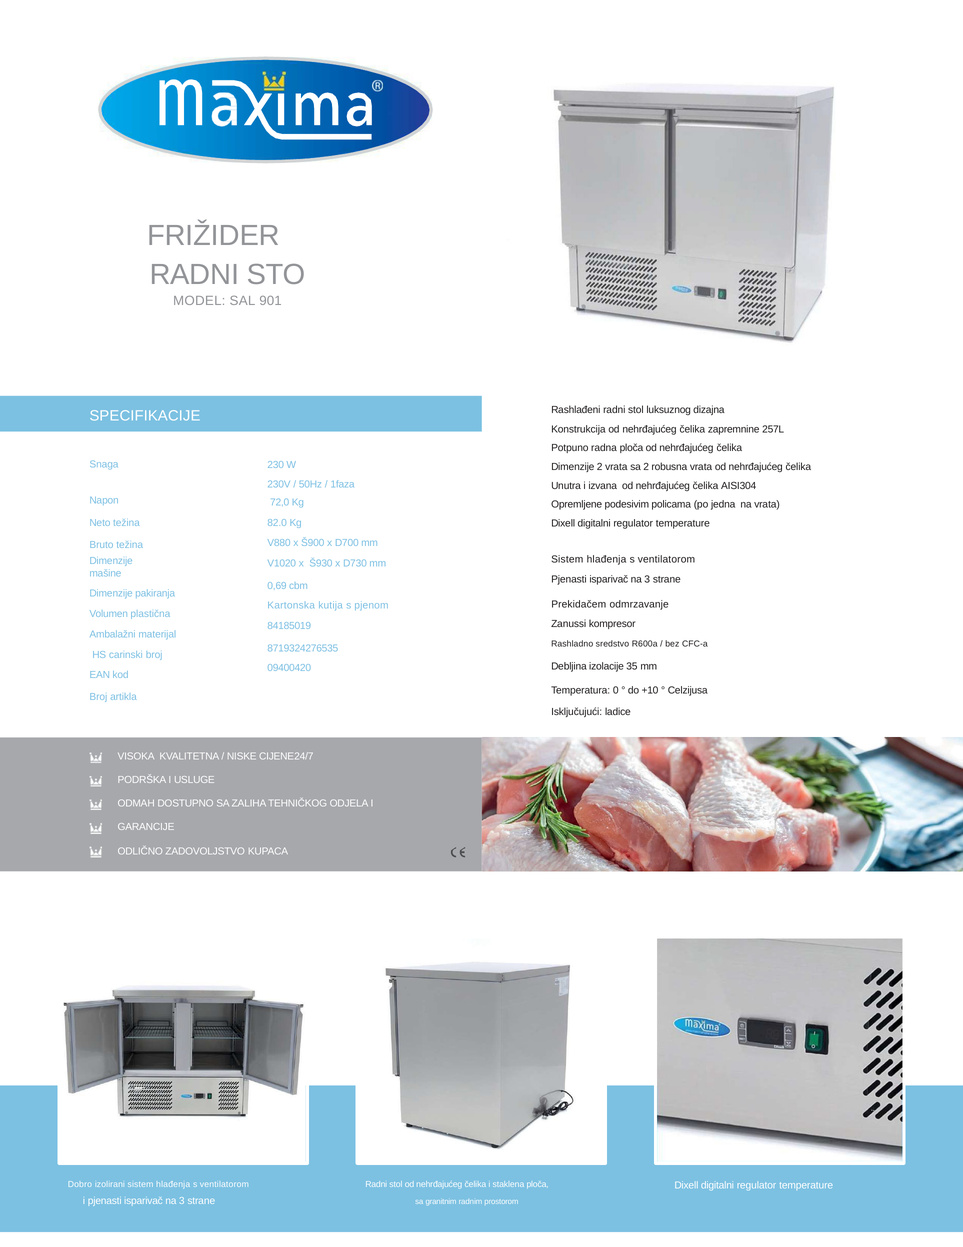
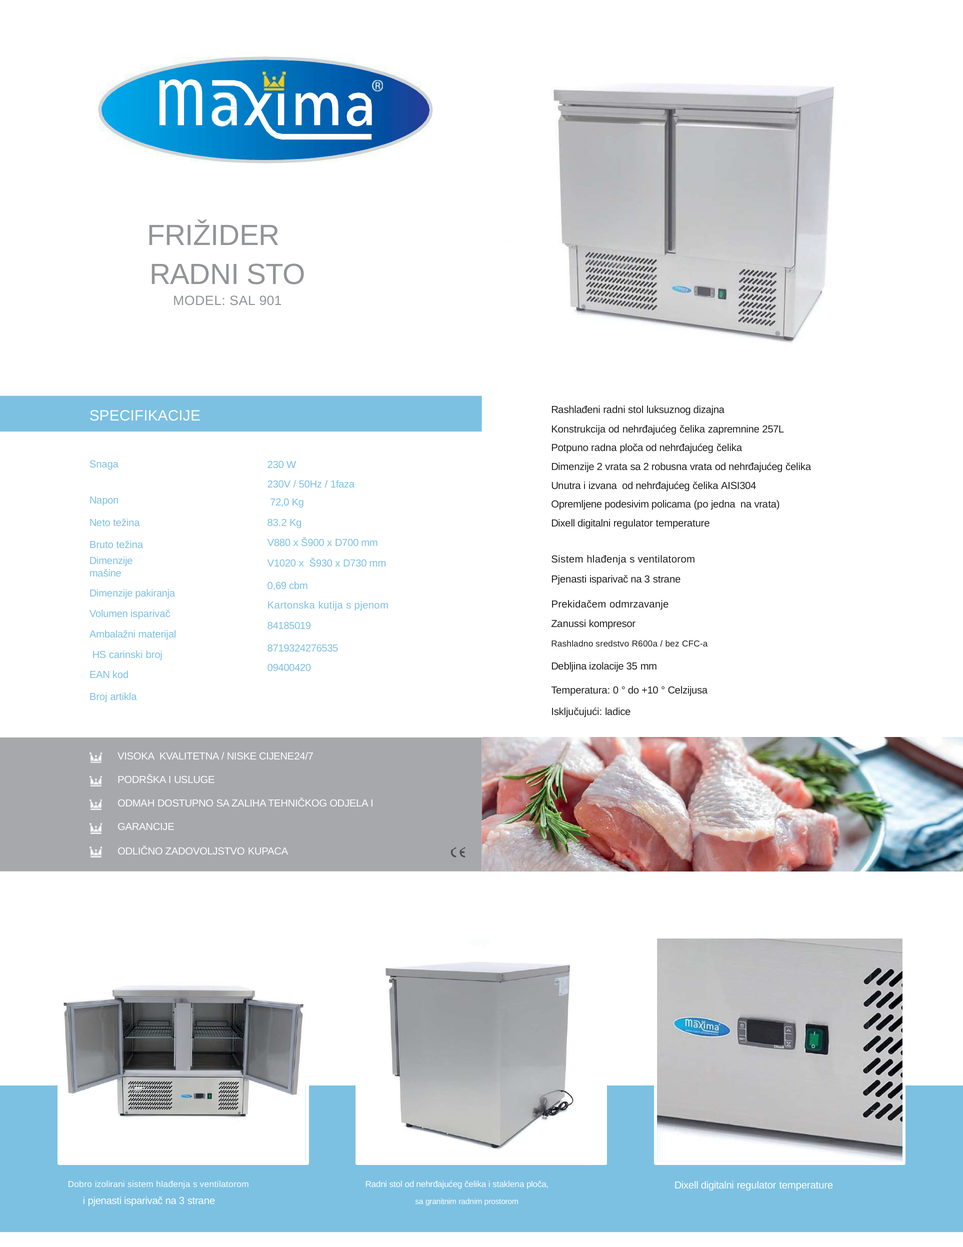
82.0: 82.0 -> 83.2
Volumen plastična: plastična -> isparivač
